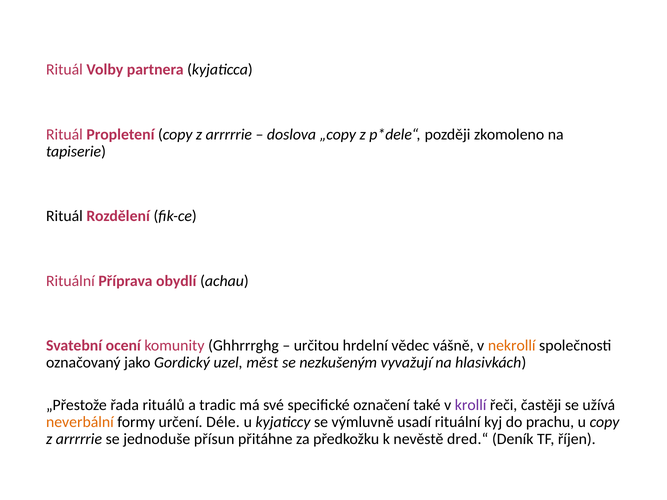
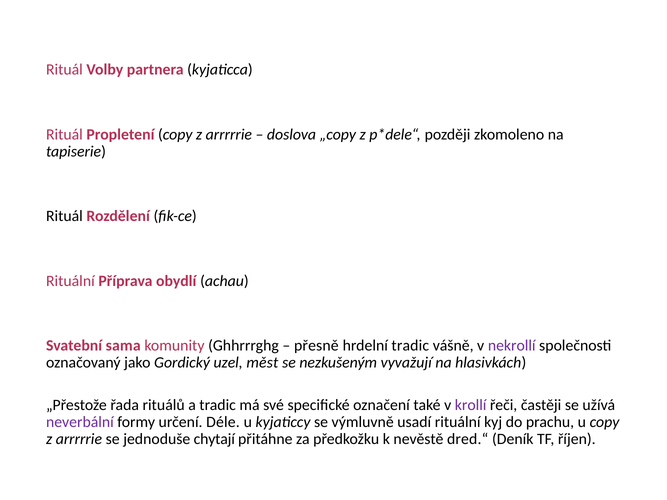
ocení: ocení -> sama
určitou: určitou -> přesně
hrdelní vědec: vědec -> tradic
nekrollí colour: orange -> purple
neverbální colour: orange -> purple
přísun: přísun -> chytají
